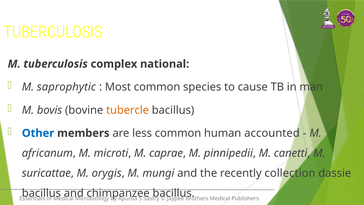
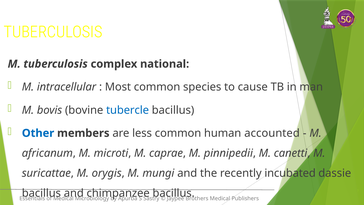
saprophytic: saprophytic -> intracellular
tubercle colour: orange -> blue
collection: collection -> incubated
